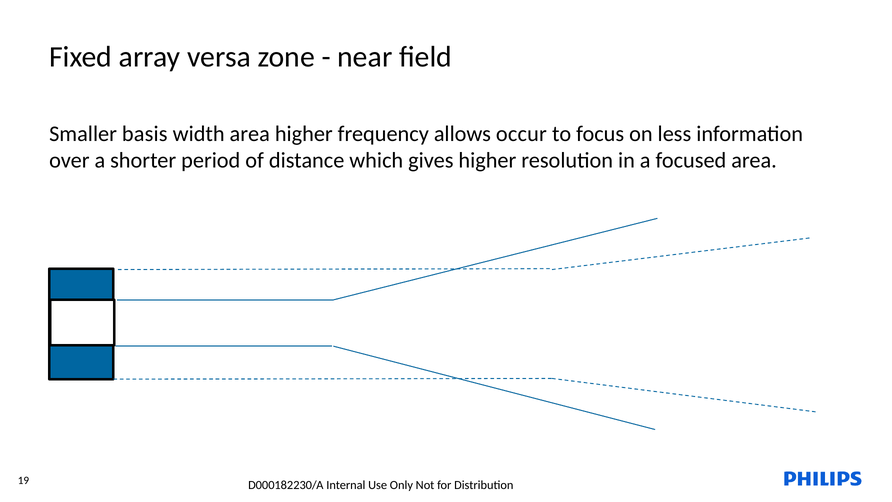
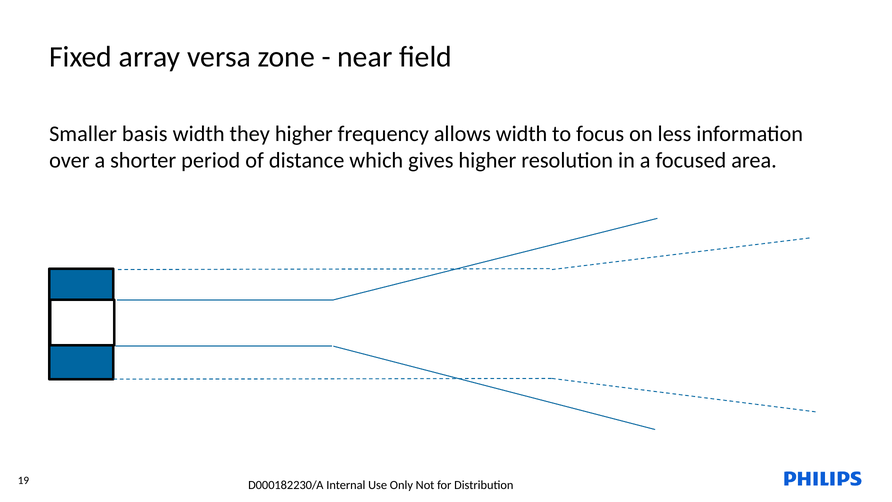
width area: area -> they
allows occur: occur -> width
